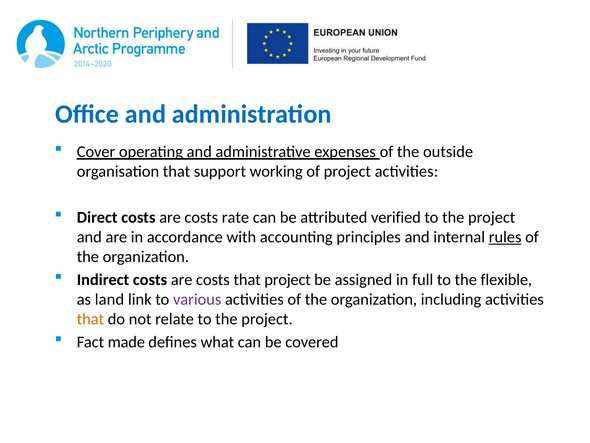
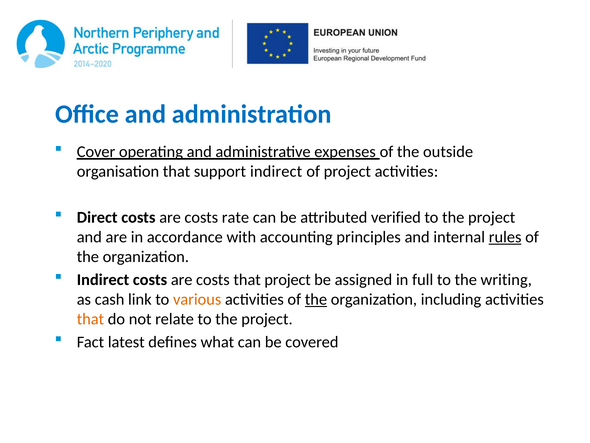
support working: working -> indirect
flexible: flexible -> writing
land: land -> cash
various colour: purple -> orange
the at (316, 299) underline: none -> present
made: made -> latest
